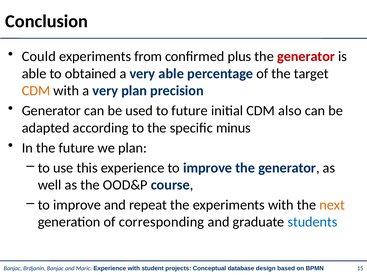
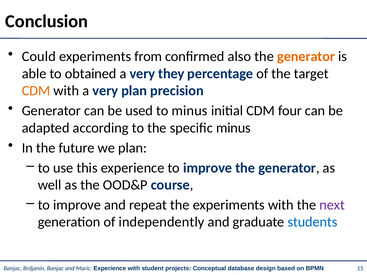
plus: plus -> also
generator at (306, 57) colour: red -> orange
very able: able -> they
to future: future -> minus
also: also -> four
next colour: orange -> purple
corresponding: corresponding -> independently
